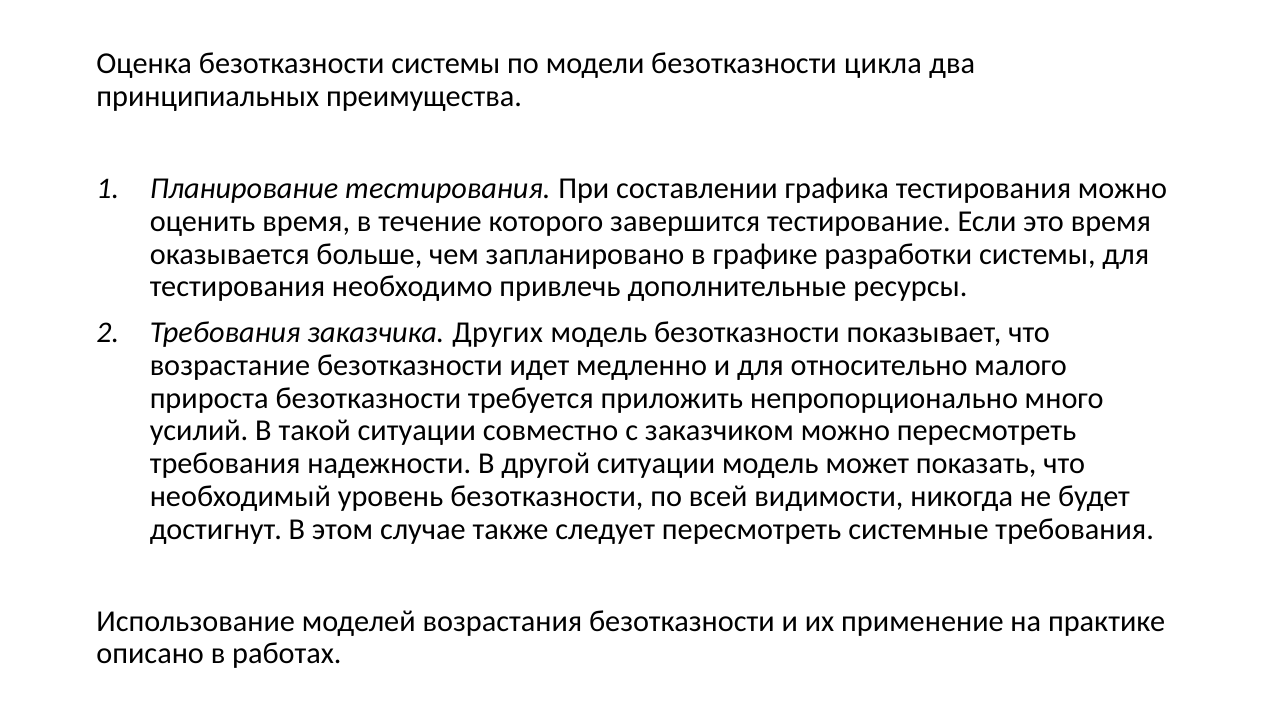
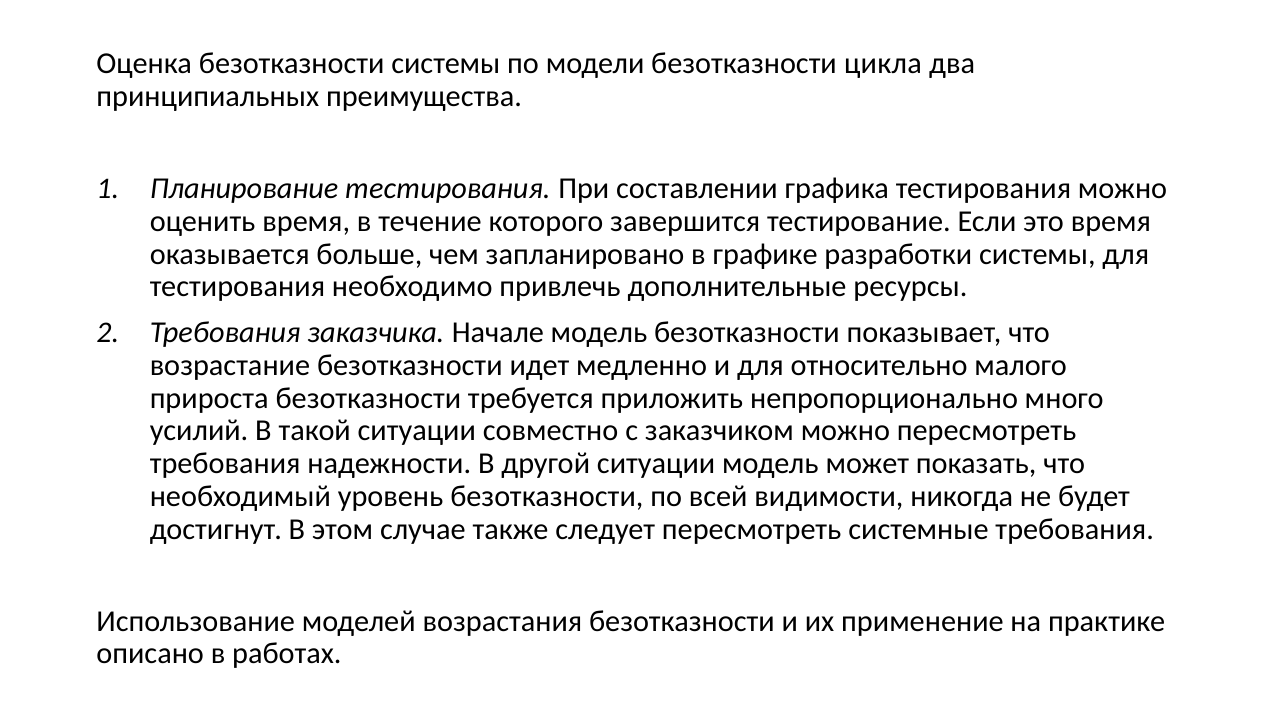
Других: Других -> Начале
